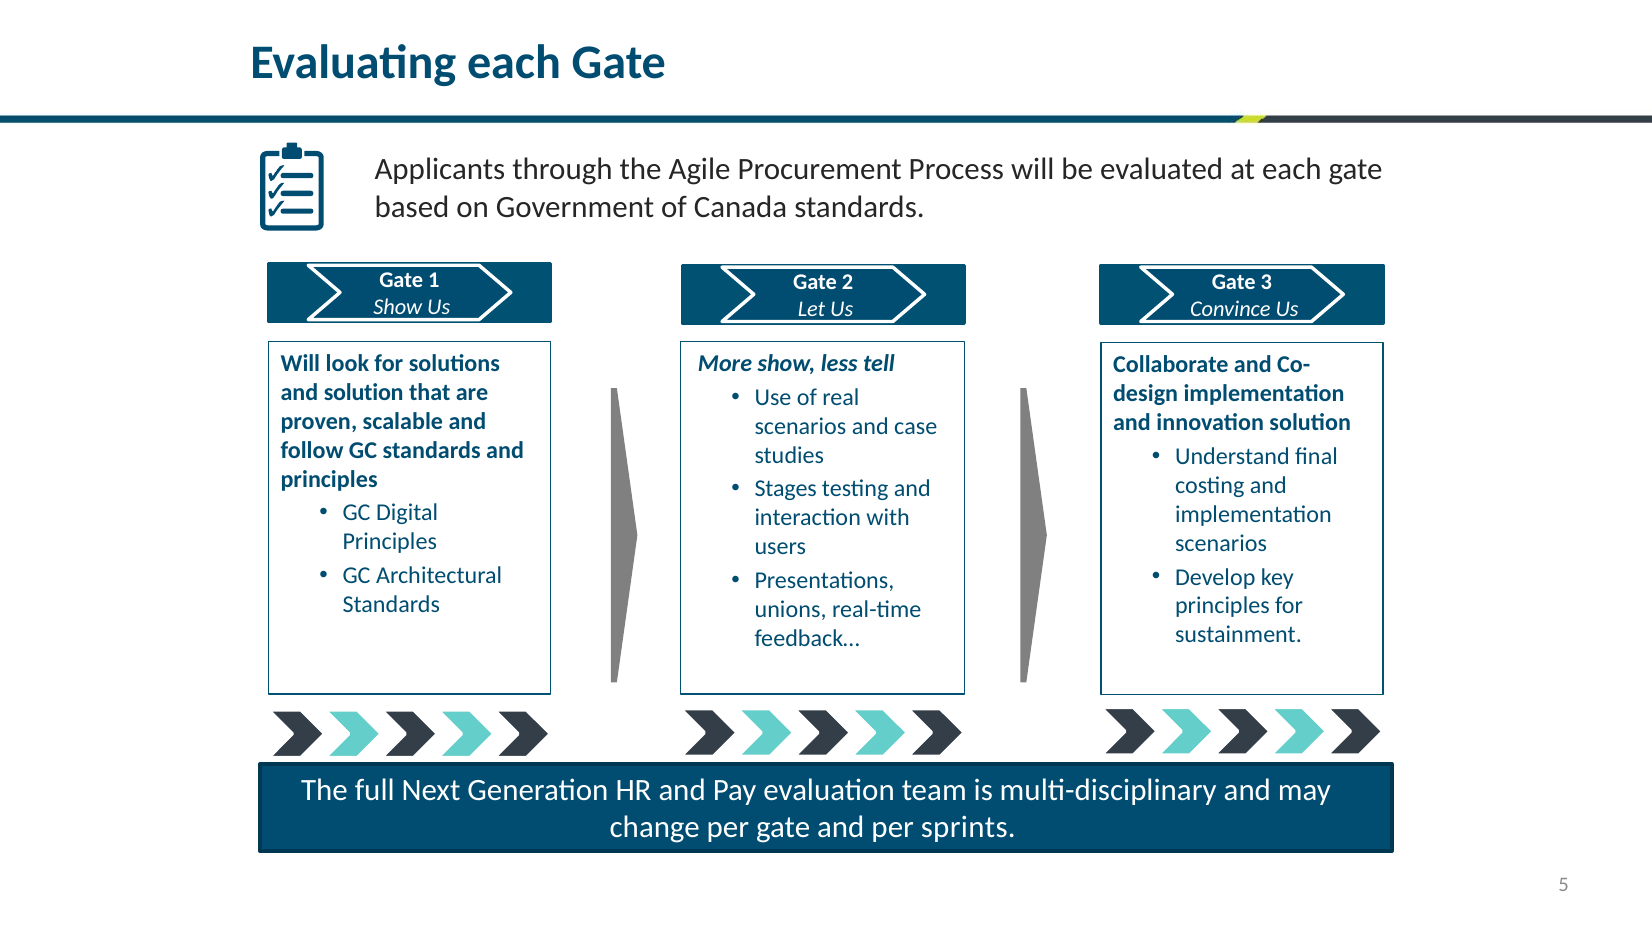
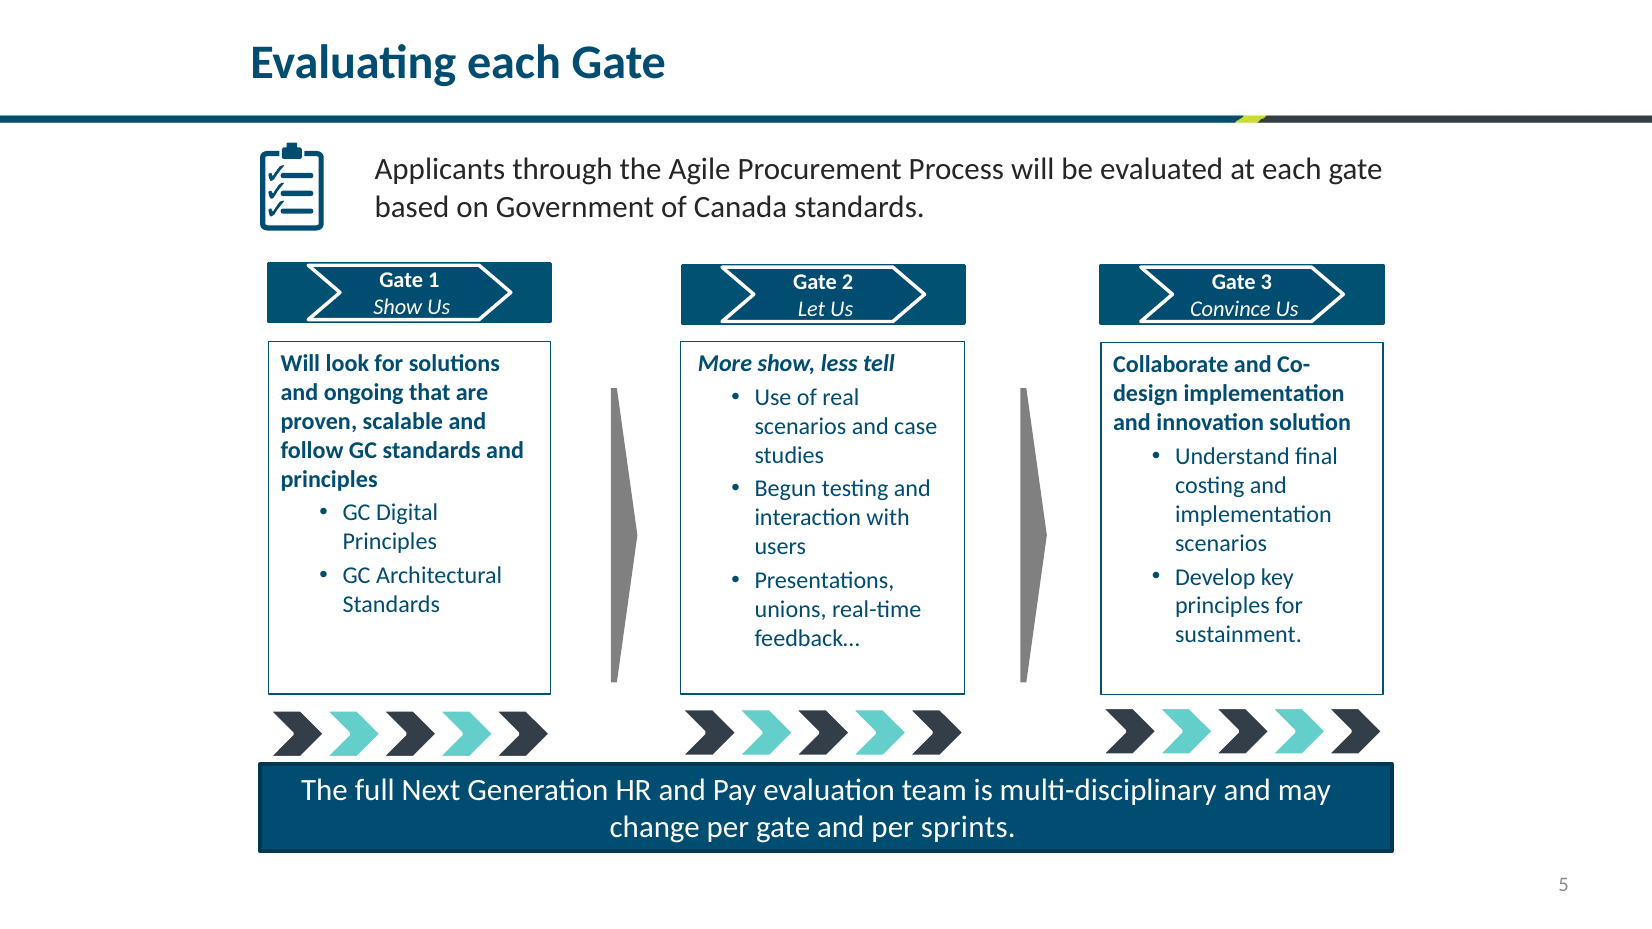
and solution: solution -> ongoing
Stages: Stages -> Begun
